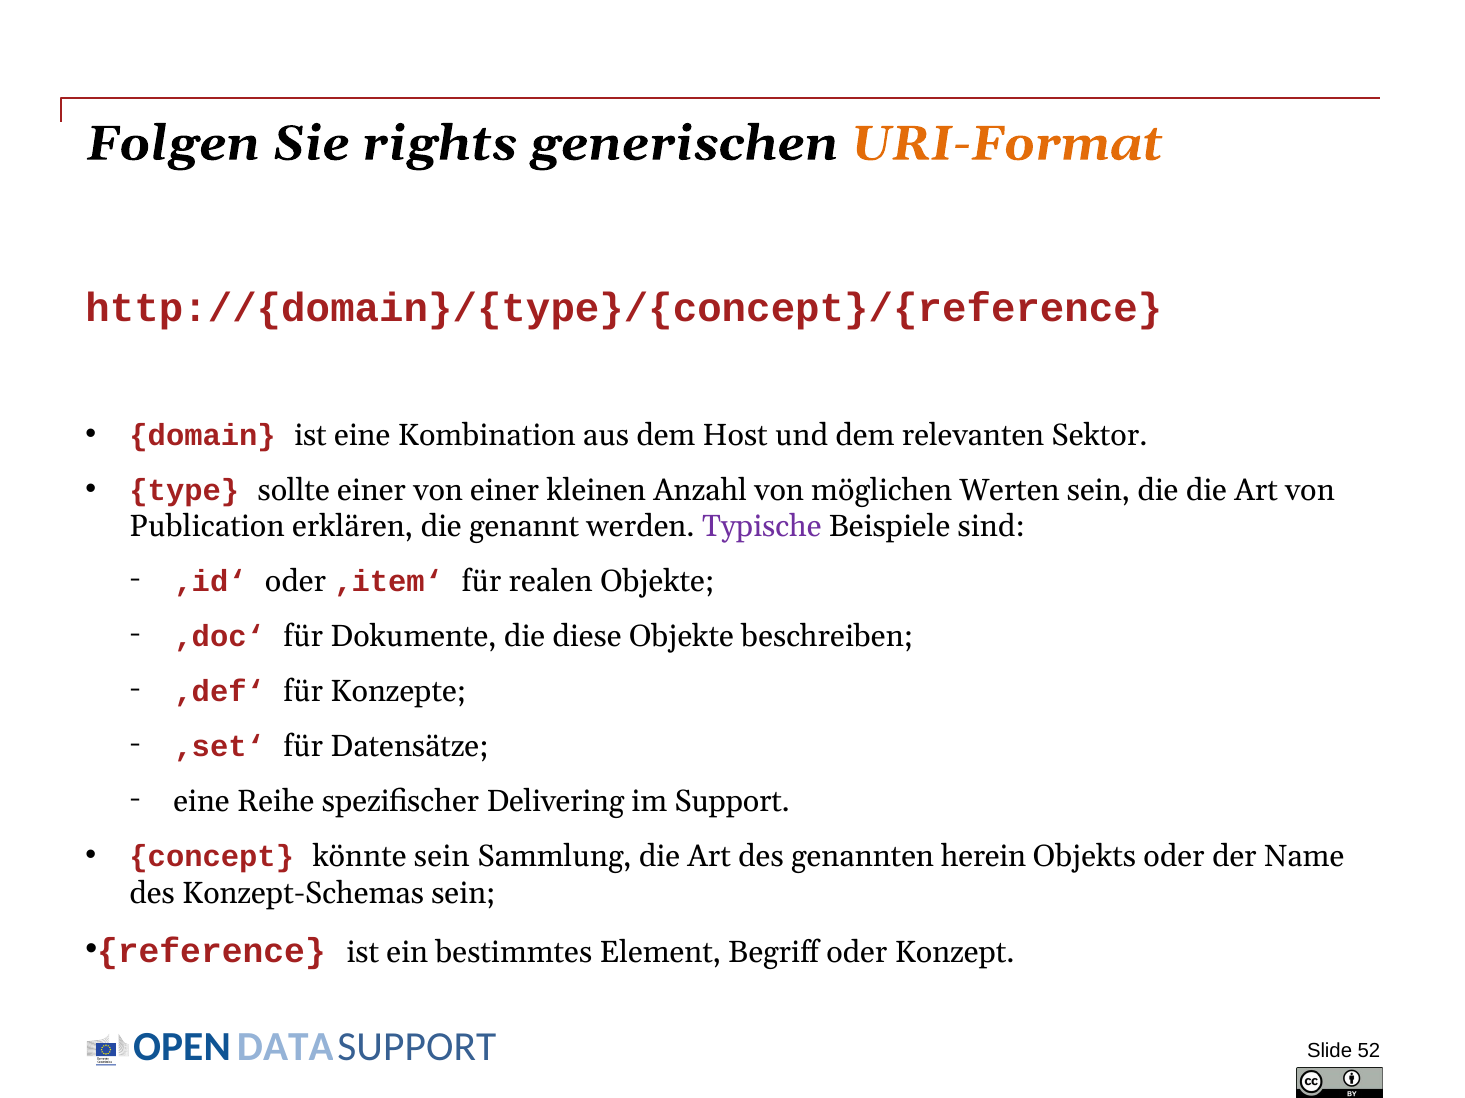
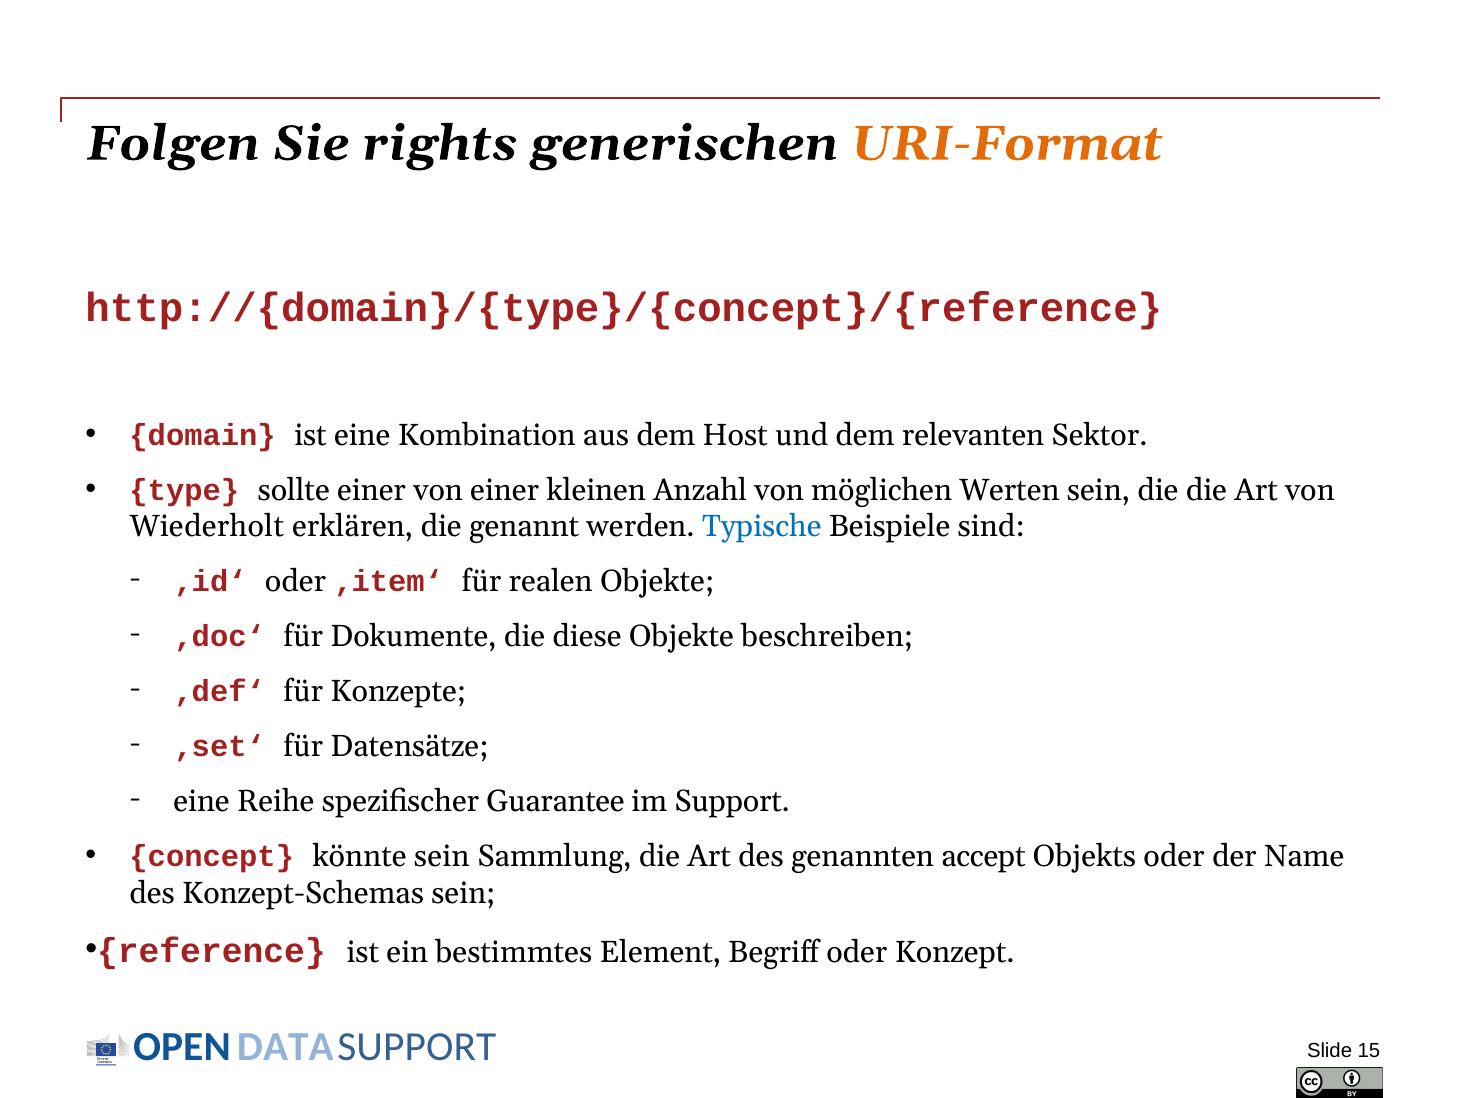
Publication: Publication -> Wiederholt
Typische colour: purple -> blue
Delivering: Delivering -> Guarantee
herein: herein -> accept
52: 52 -> 15
